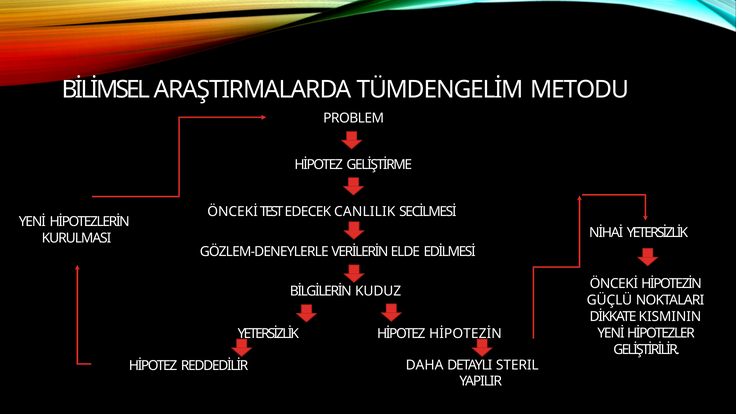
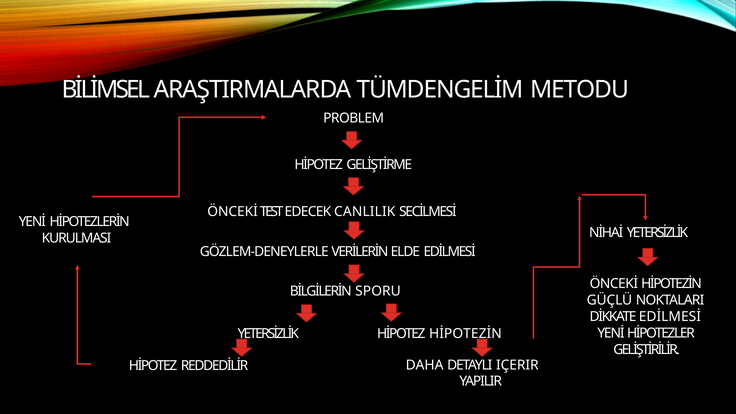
KUDUZ: KUDUZ -> SPORU
DİKKATE KISMININ: KISMININ -> EDİLMESİ
STERIL: STERIL -> IÇERIR
